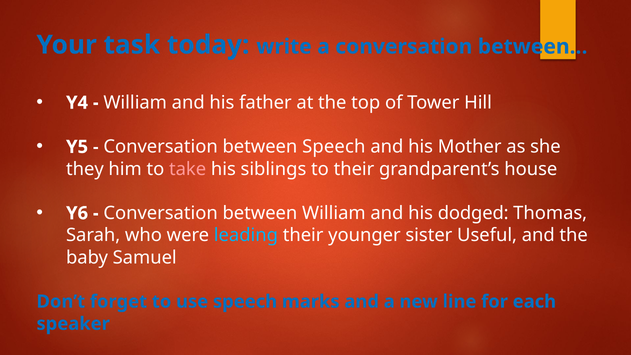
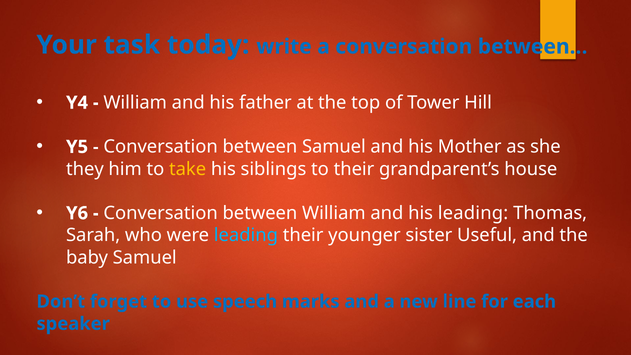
between Speech: Speech -> Samuel
take colour: pink -> yellow
his dodged: dodged -> leading
